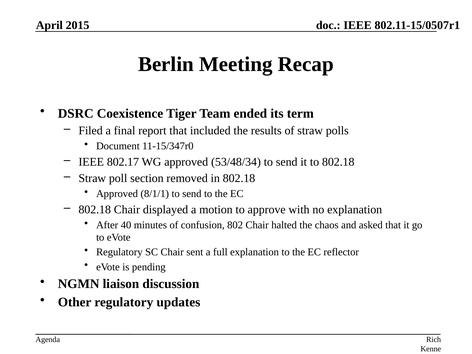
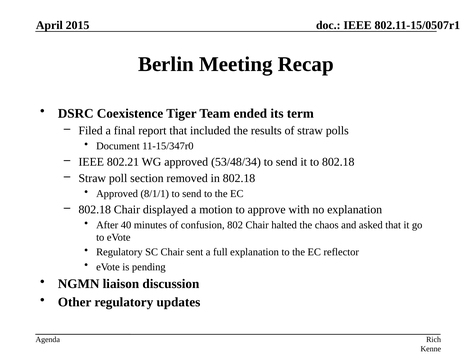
802.17: 802.17 -> 802.21
